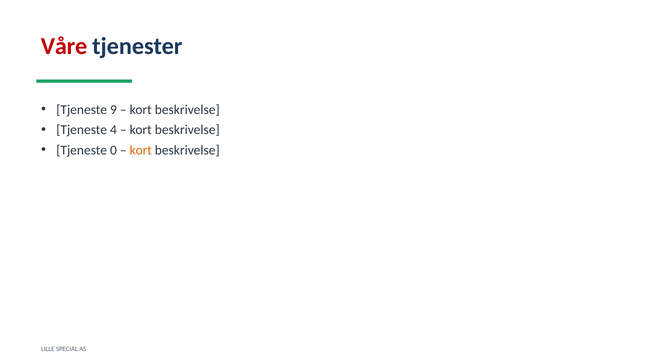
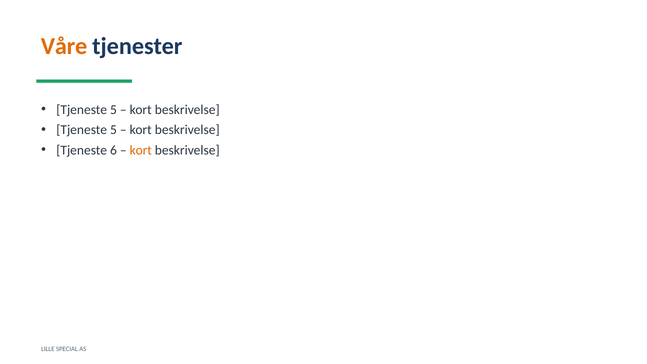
Våre colour: red -> orange
9 at (113, 110): 9 -> 5
4 at (113, 130): 4 -> 5
0: 0 -> 6
